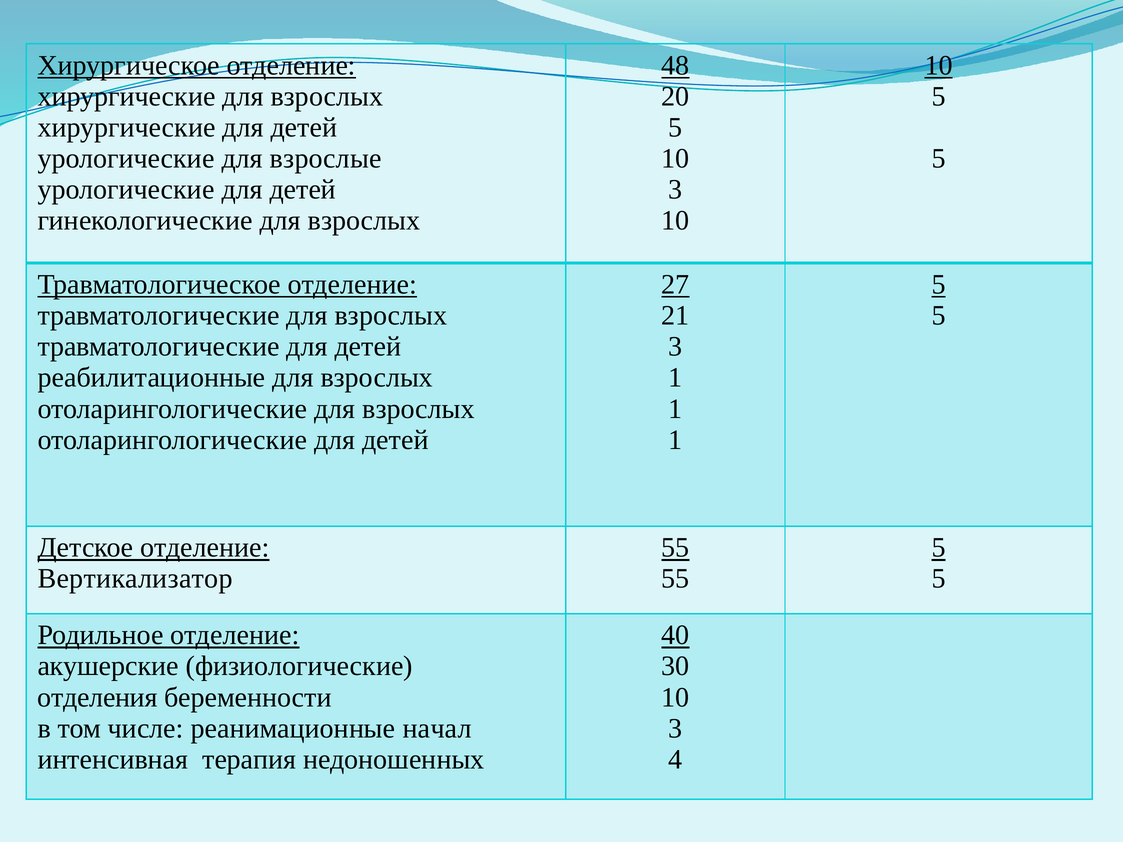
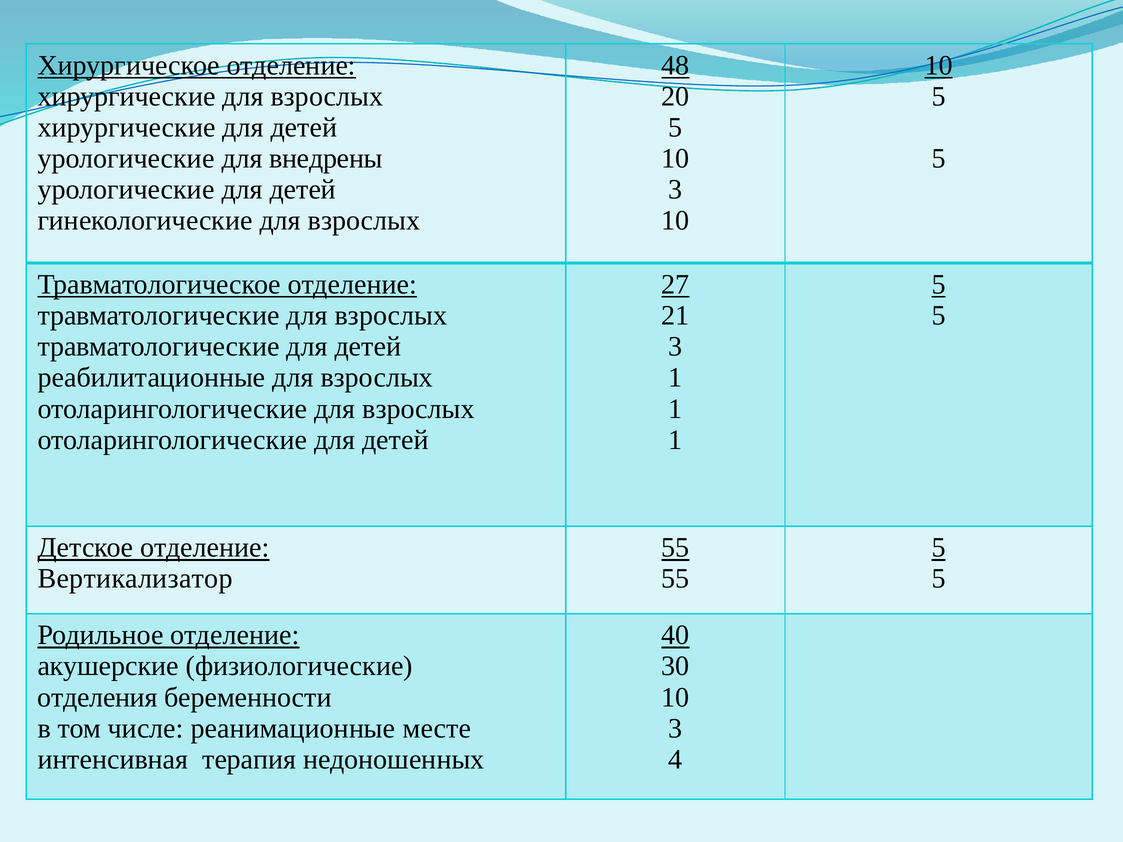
взрослые: взрослые -> внедрены
начал: начал -> месте
